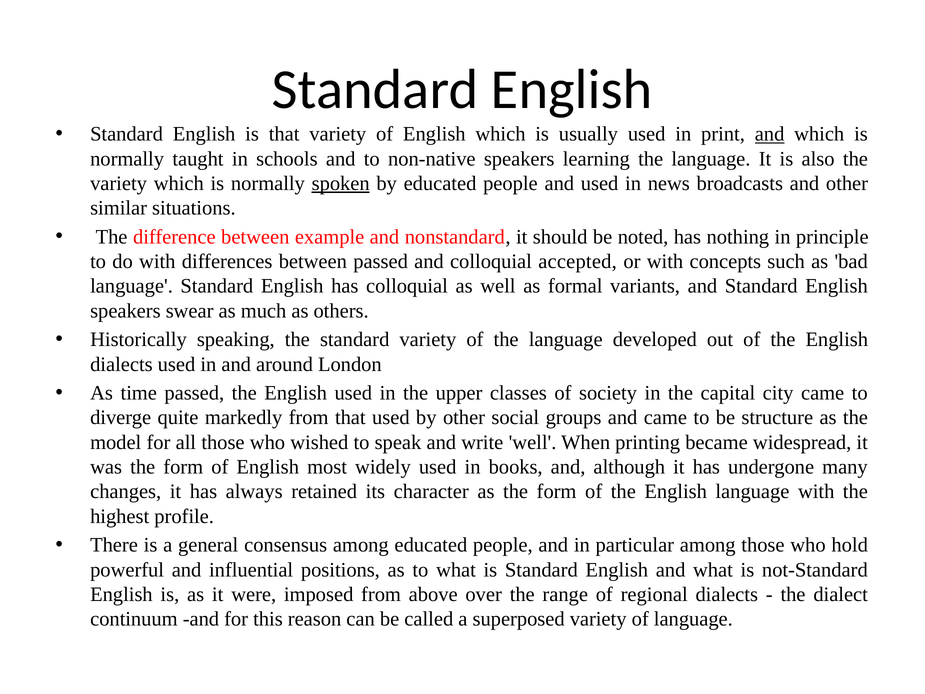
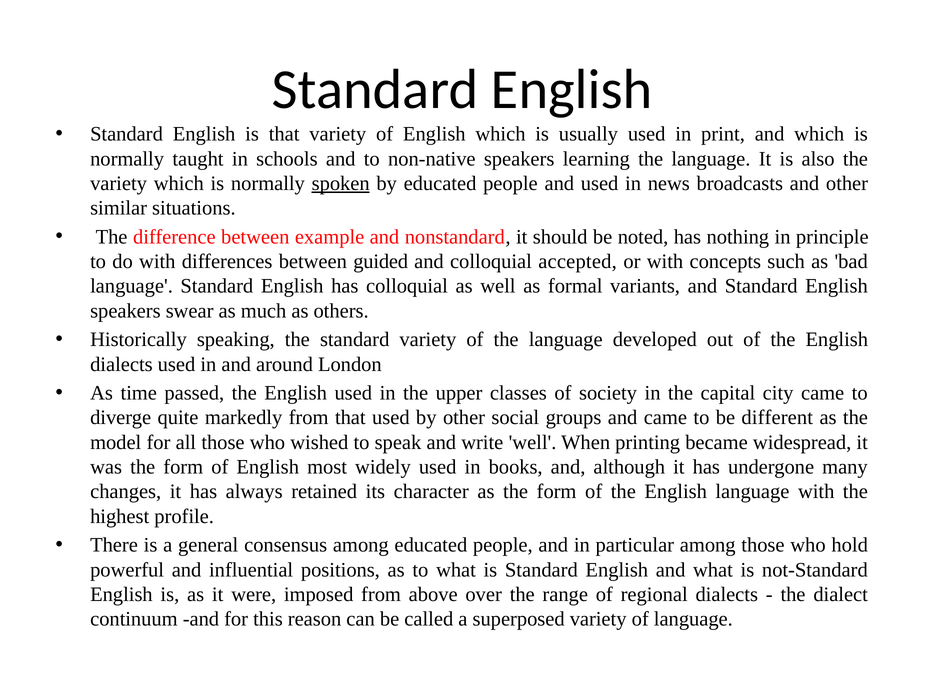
and at (770, 134) underline: present -> none
between passed: passed -> guided
structure: structure -> different
